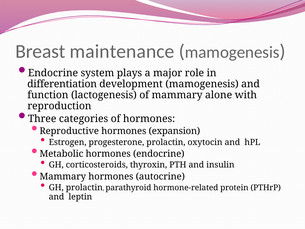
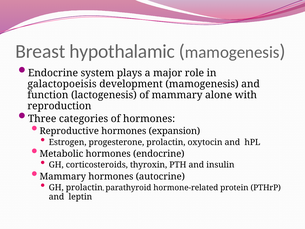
maintenance: maintenance -> hypothalamic
differentiation: differentiation -> galactopoeisis
